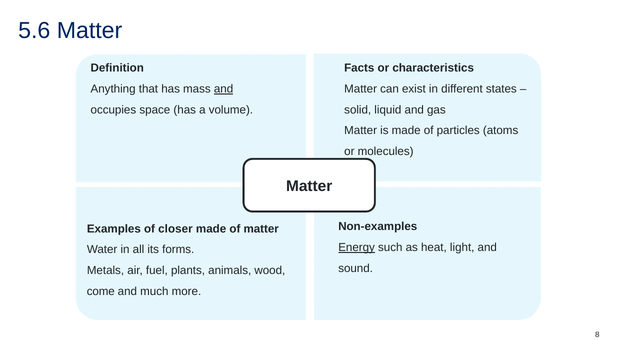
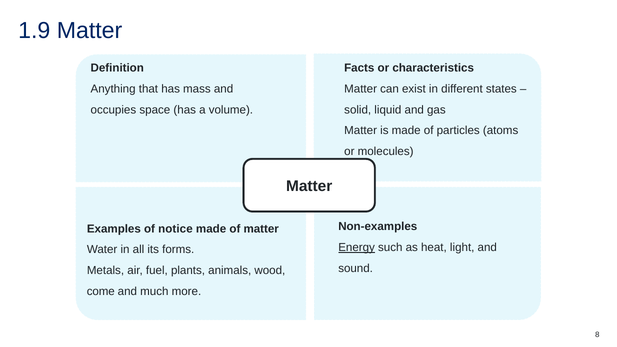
5.6: 5.6 -> 1.9
and at (224, 89) underline: present -> none
closer: closer -> notice
